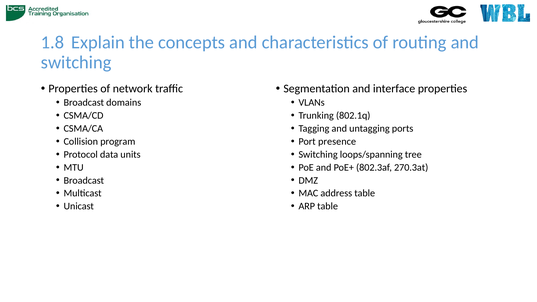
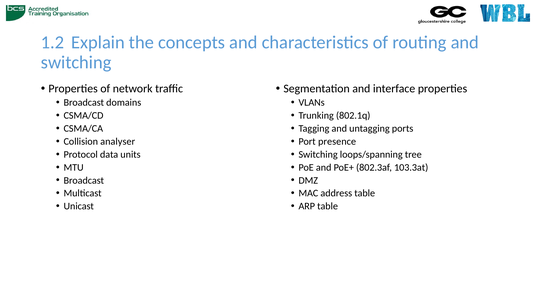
1.8: 1.8 -> 1.2
program: program -> analyser
270.3at: 270.3at -> 103.3at
